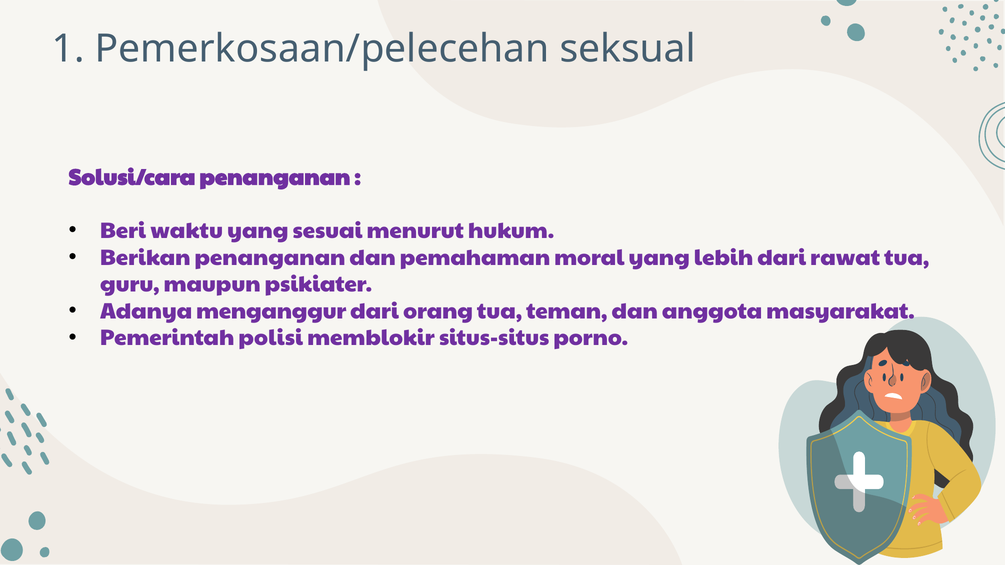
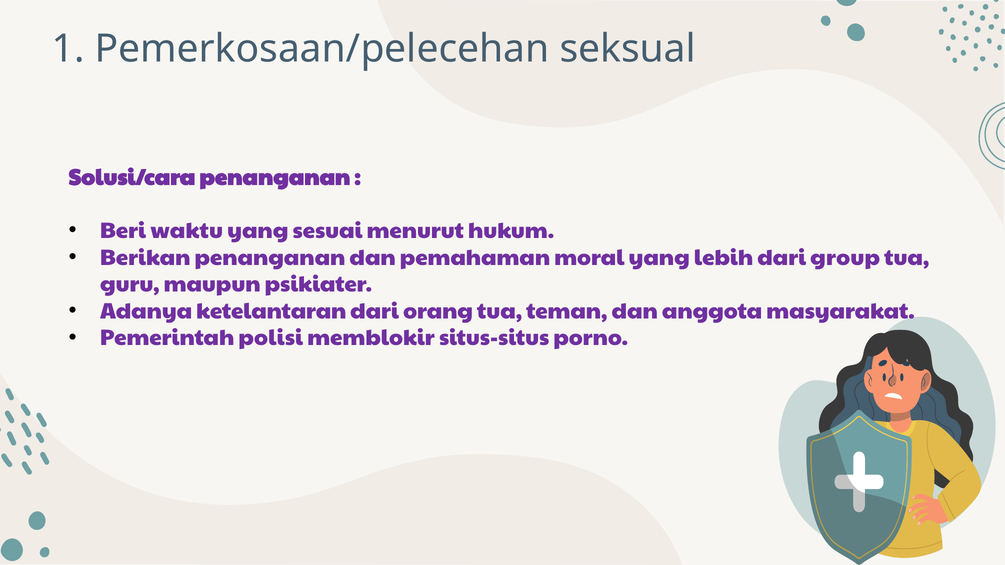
rawat: rawat -> group
menganggur: menganggur -> ketelantaran
